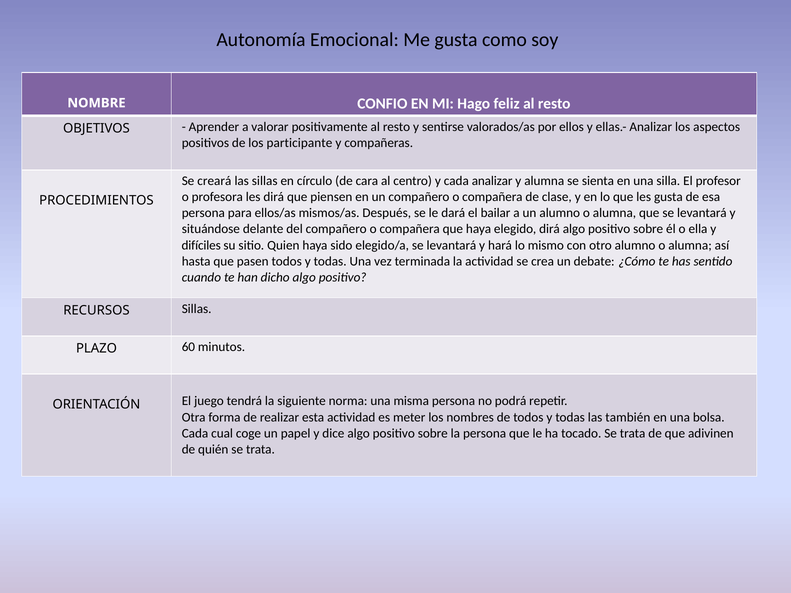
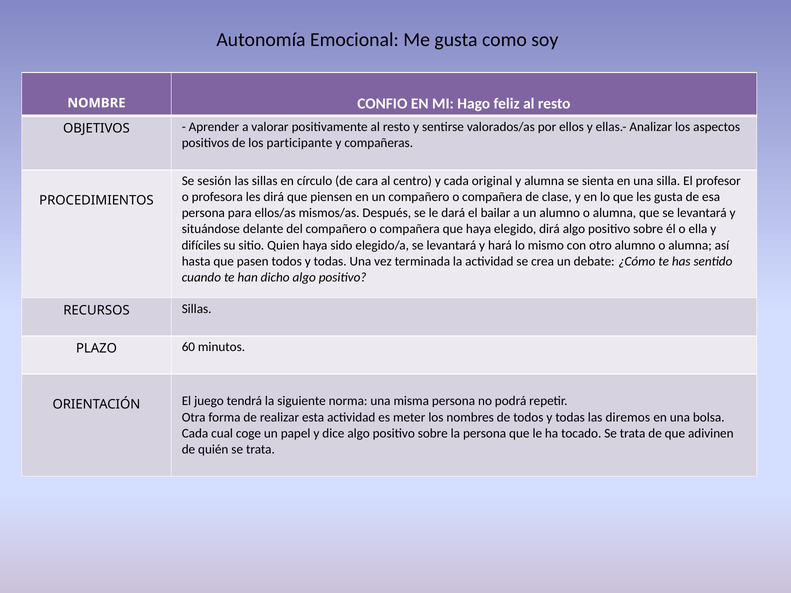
creará: creará -> sesión
cada analizar: analizar -> original
también: también -> diremos
